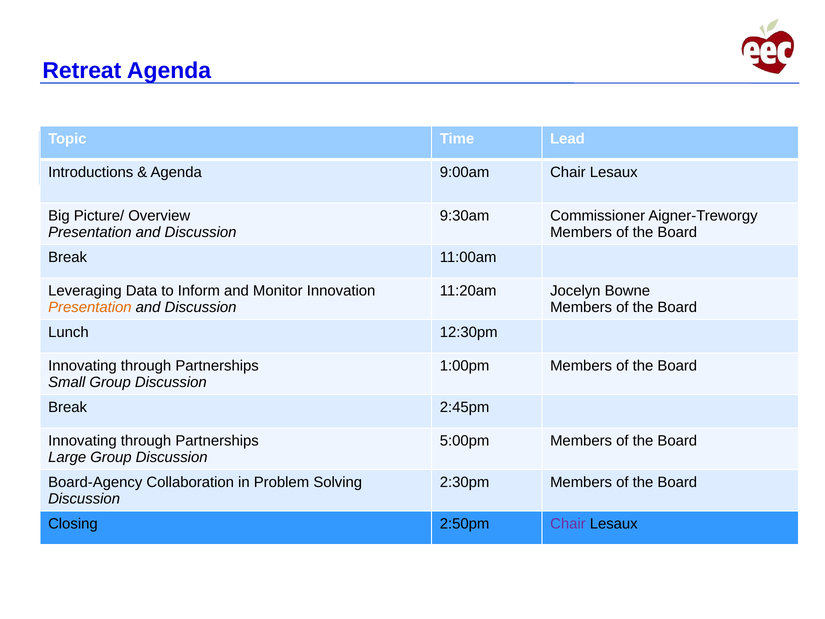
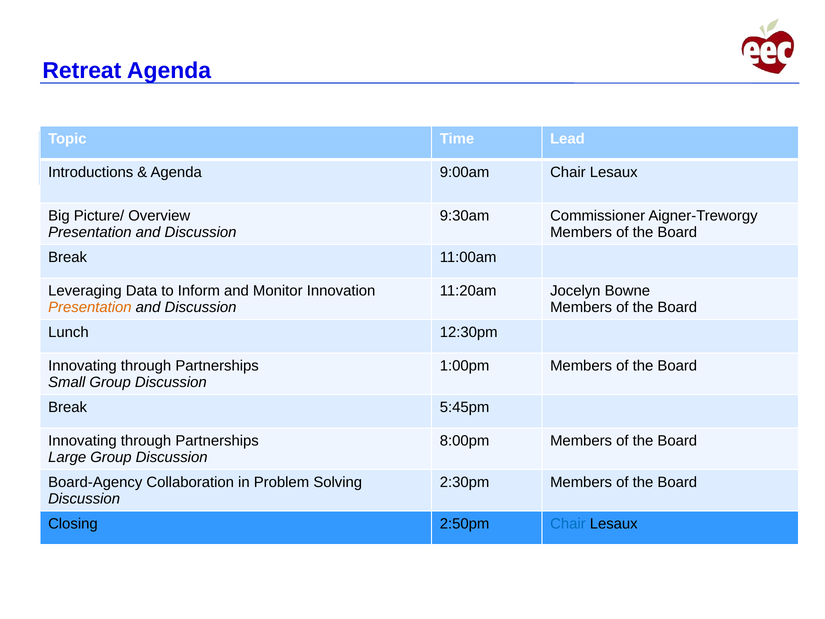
2:45pm: 2:45pm -> 5:45pm
5:00pm: 5:00pm -> 8:00pm
Chair at (568, 524) colour: purple -> blue
